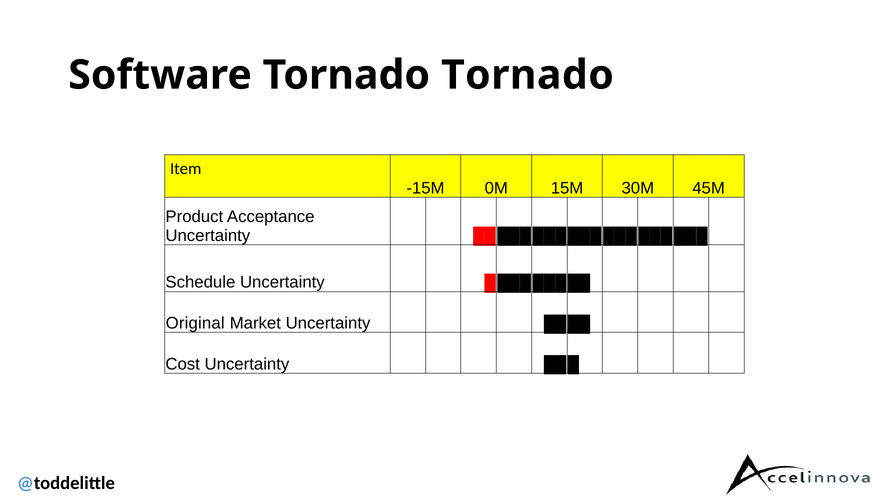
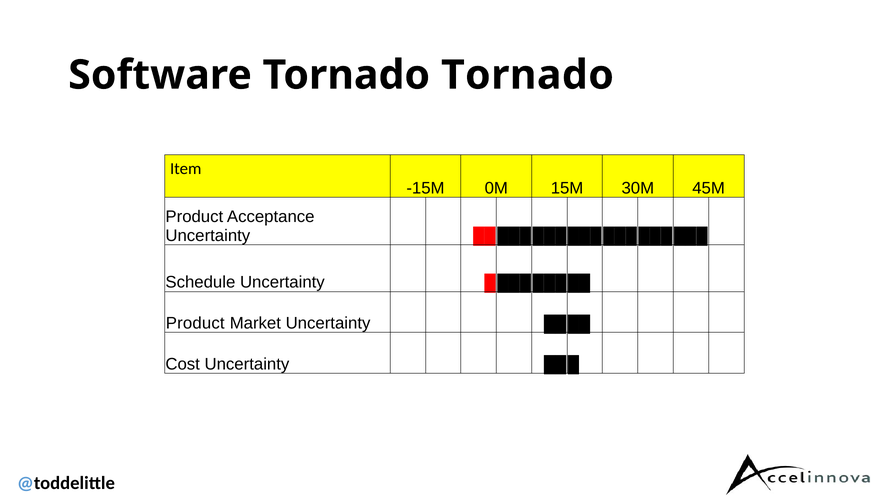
Original at (195, 324): Original -> Product
